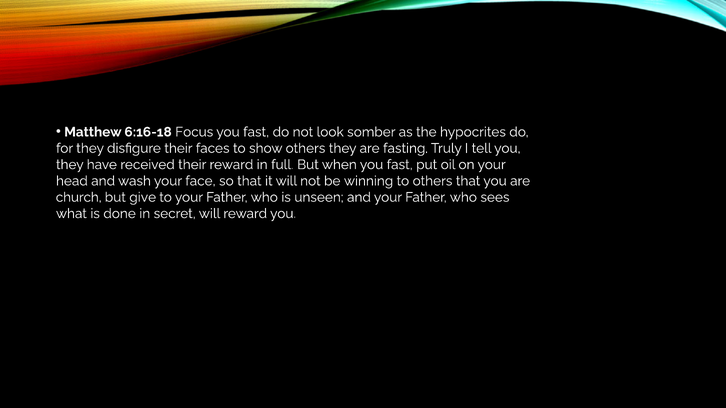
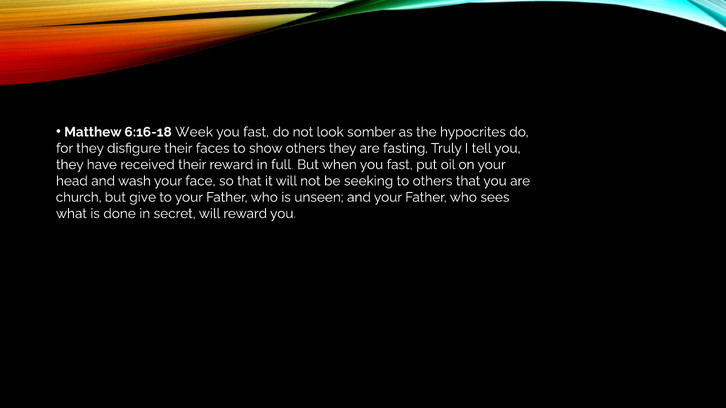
Focus: Focus -> Week
winning: winning -> seeking
